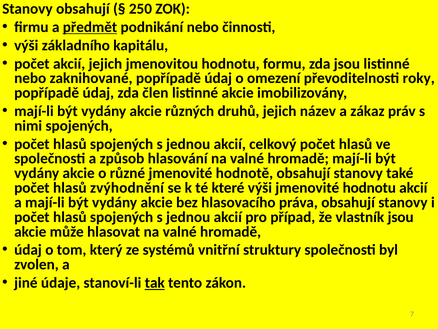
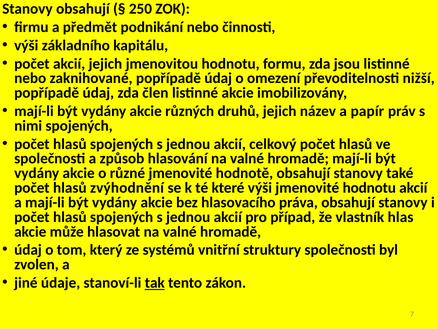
předmět underline: present -> none
roky: roky -> nižší
zákaz: zákaz -> papír
vlastník jsou: jsou -> hlas
